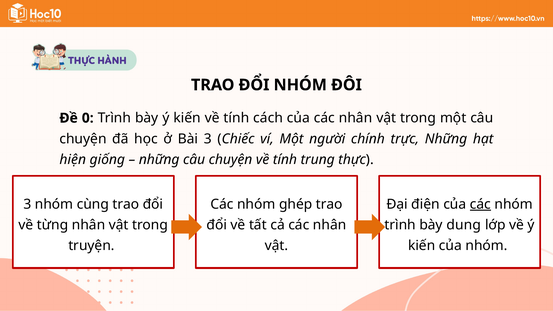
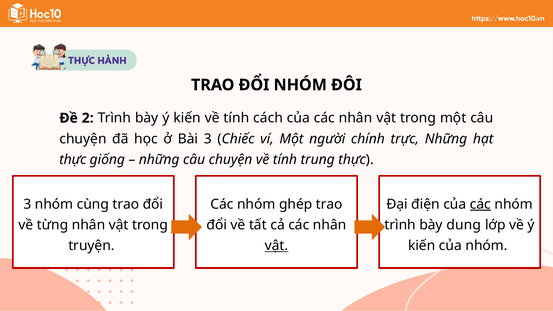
0: 0 -> 2
hiện at (73, 160): hiện -> thực
vật at (276, 246) underline: none -> present
